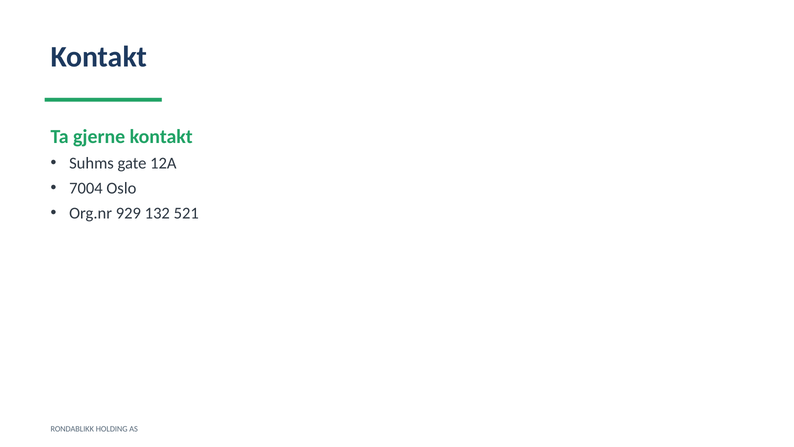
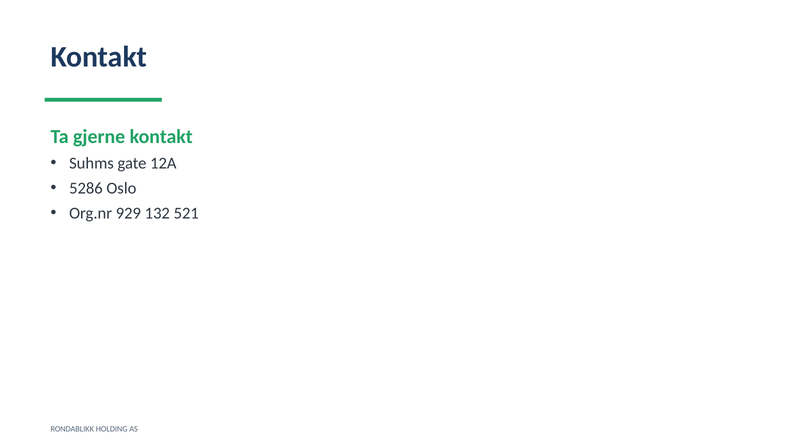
7004: 7004 -> 5286
